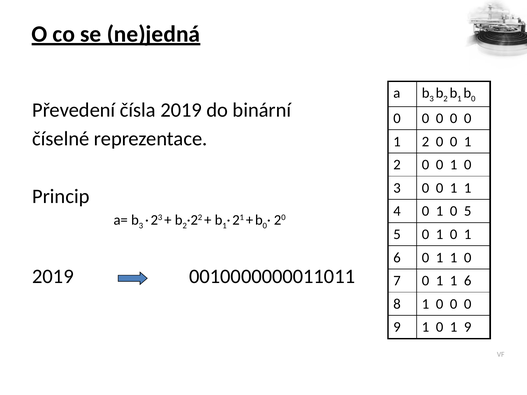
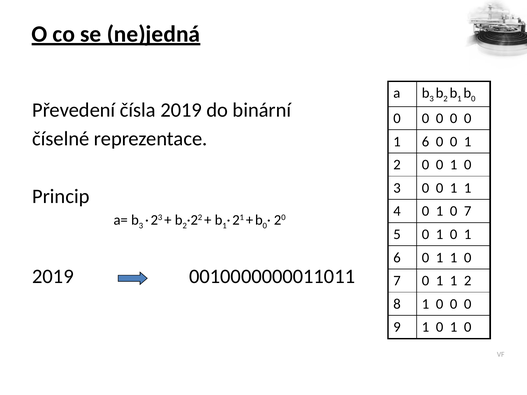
2 at (426, 142): 2 -> 6
0 1 0 5: 5 -> 7
1 1 6: 6 -> 2
1 0 1 9: 9 -> 0
